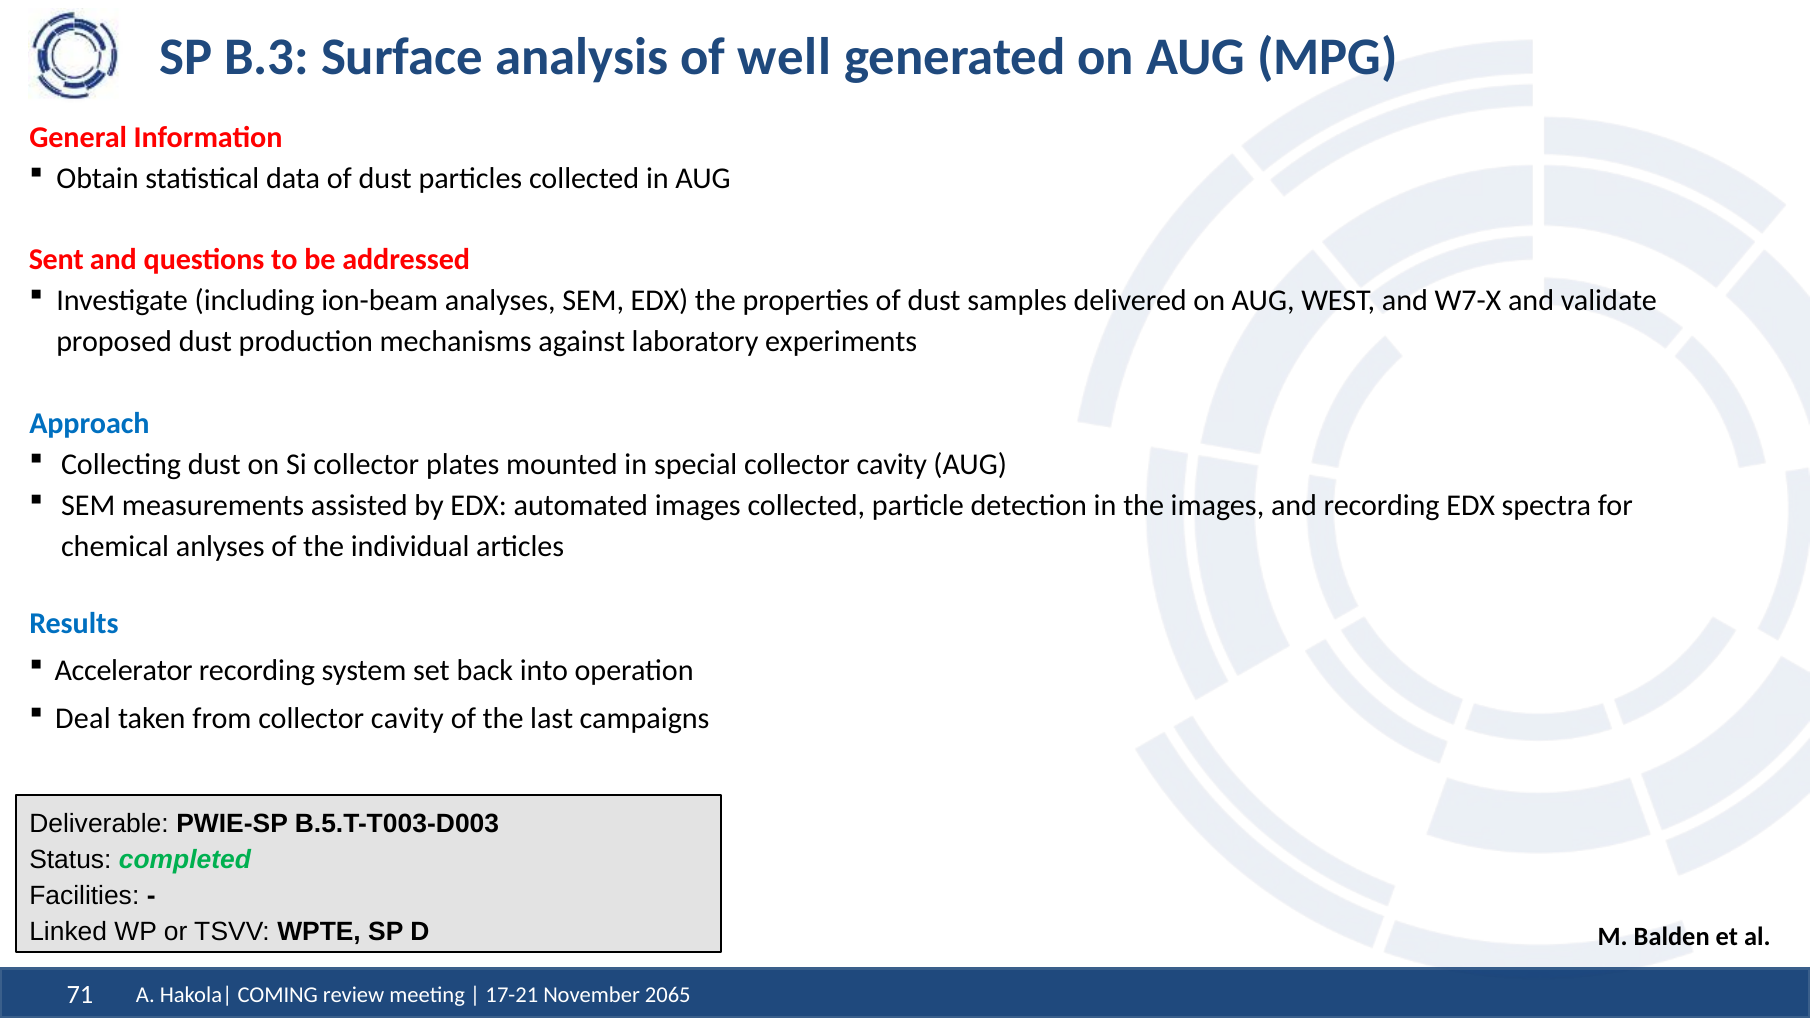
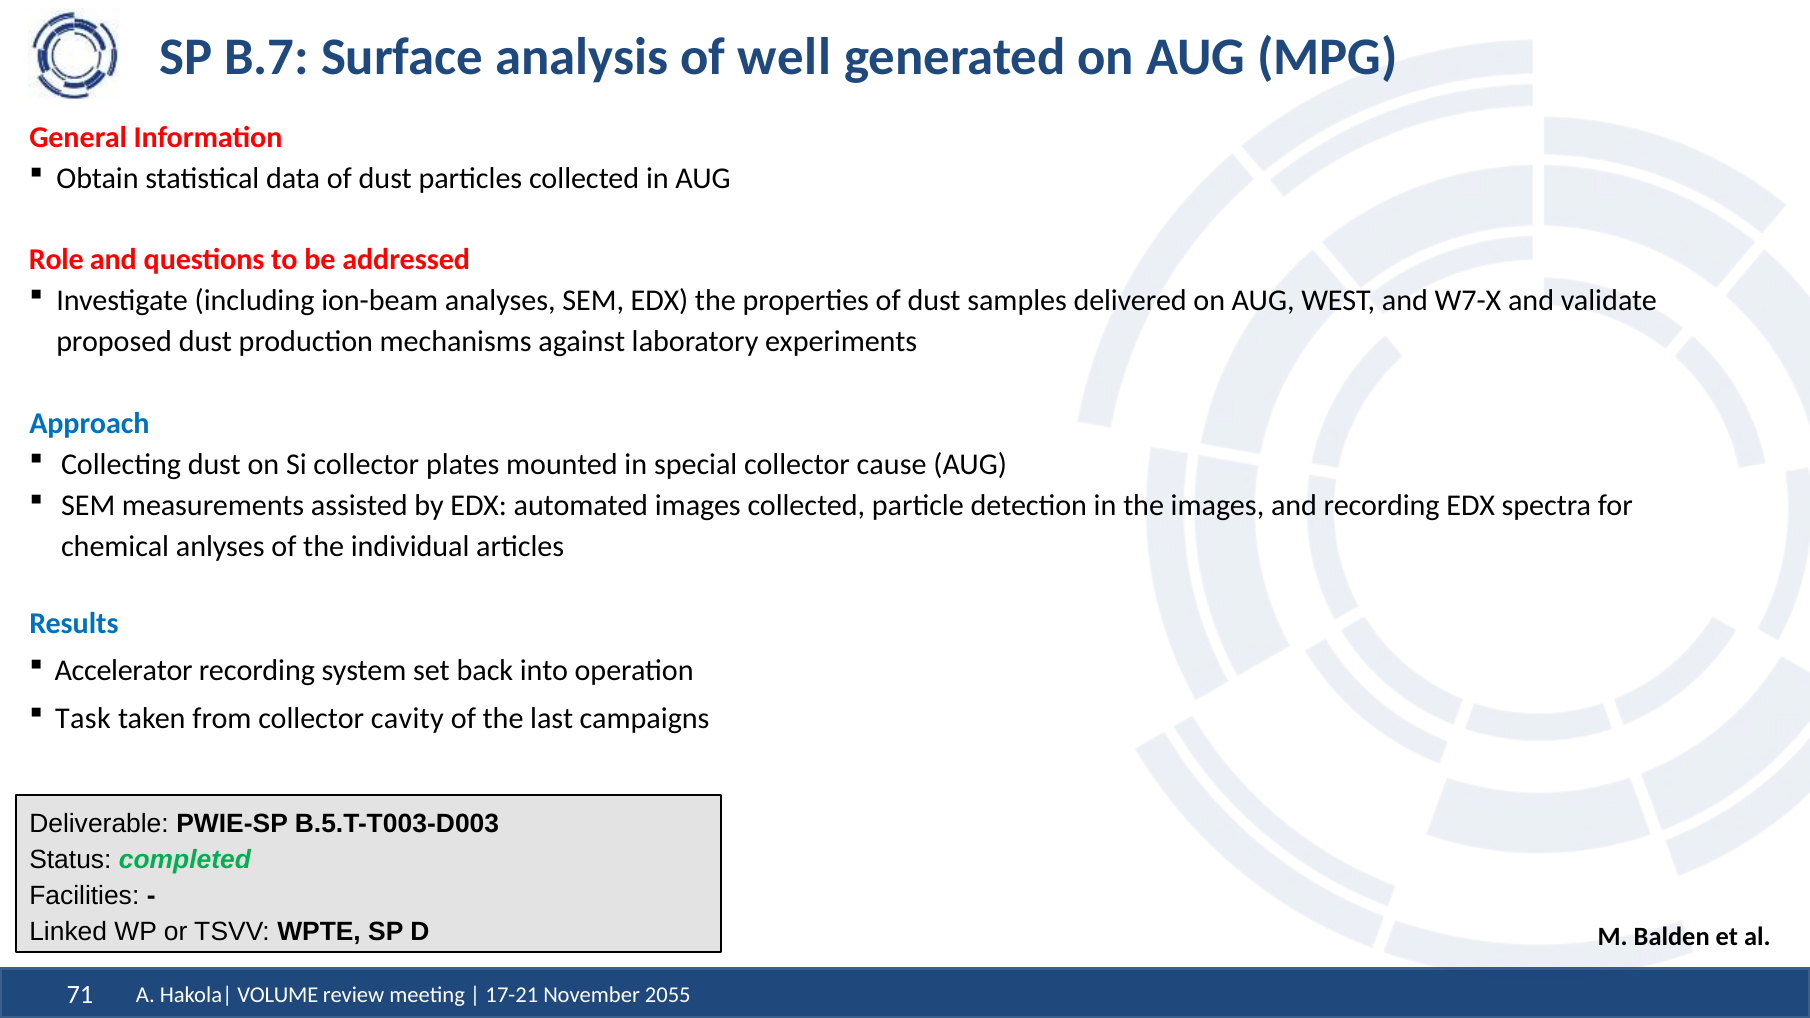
B.3: B.3 -> B.7
Sent: Sent -> Role
special collector cavity: cavity -> cause
Deal: Deal -> Task
COMING: COMING -> VOLUME
2065: 2065 -> 2055
